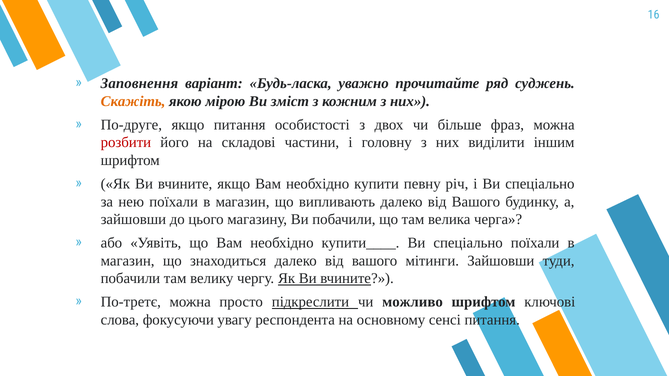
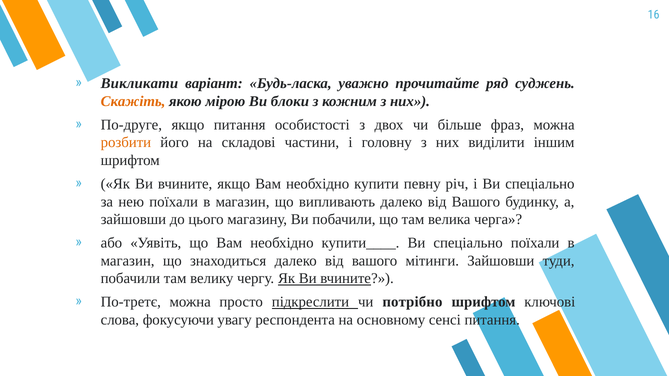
Заповнення: Заповнення -> Викликати
зміст: зміст -> блоки
розбити colour: red -> orange
можливо: можливо -> потрібно
